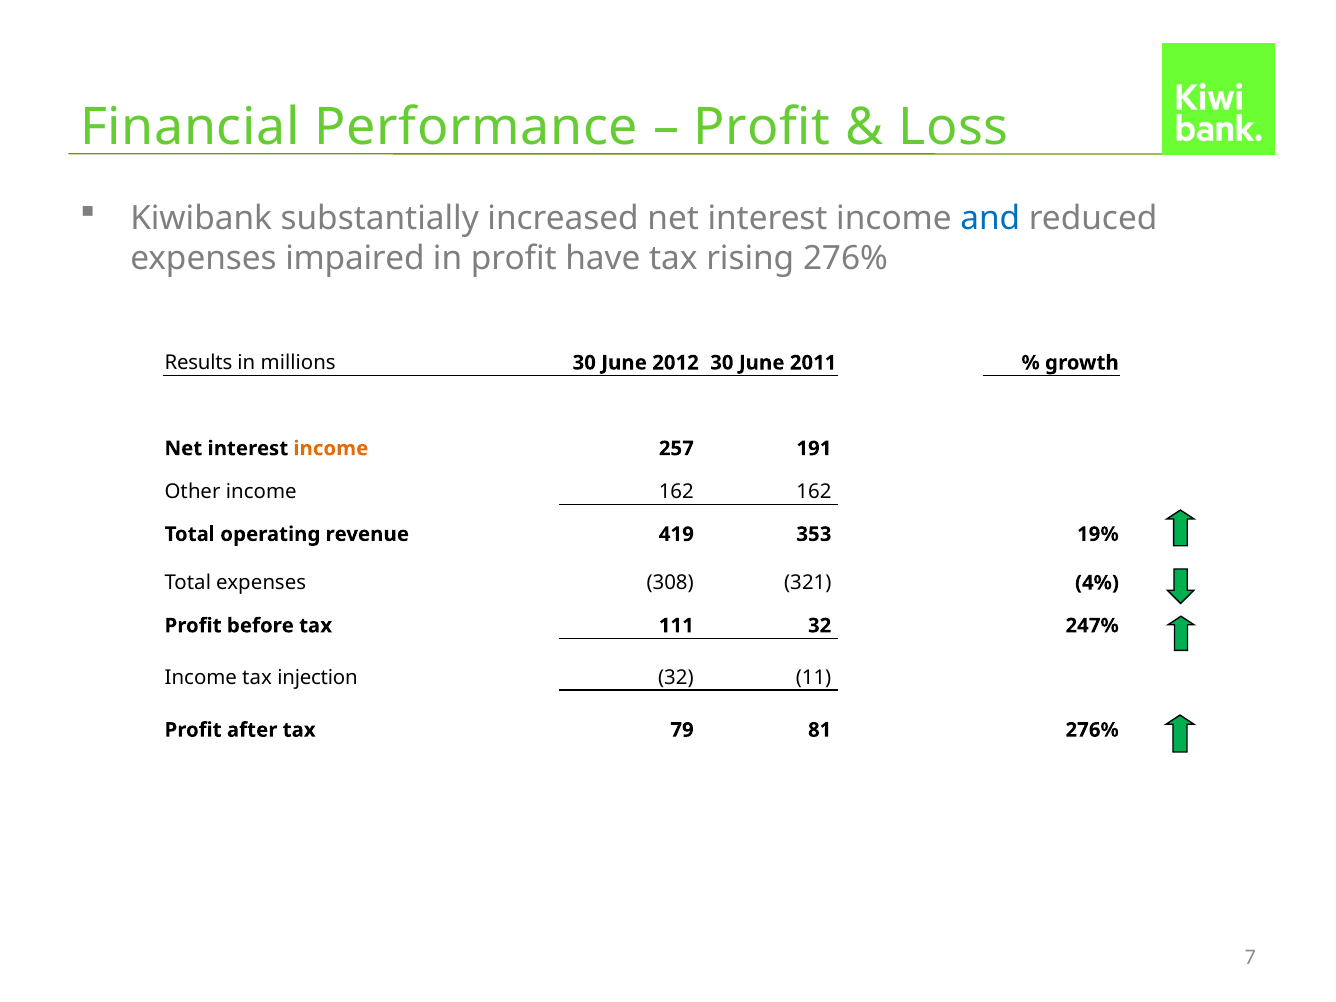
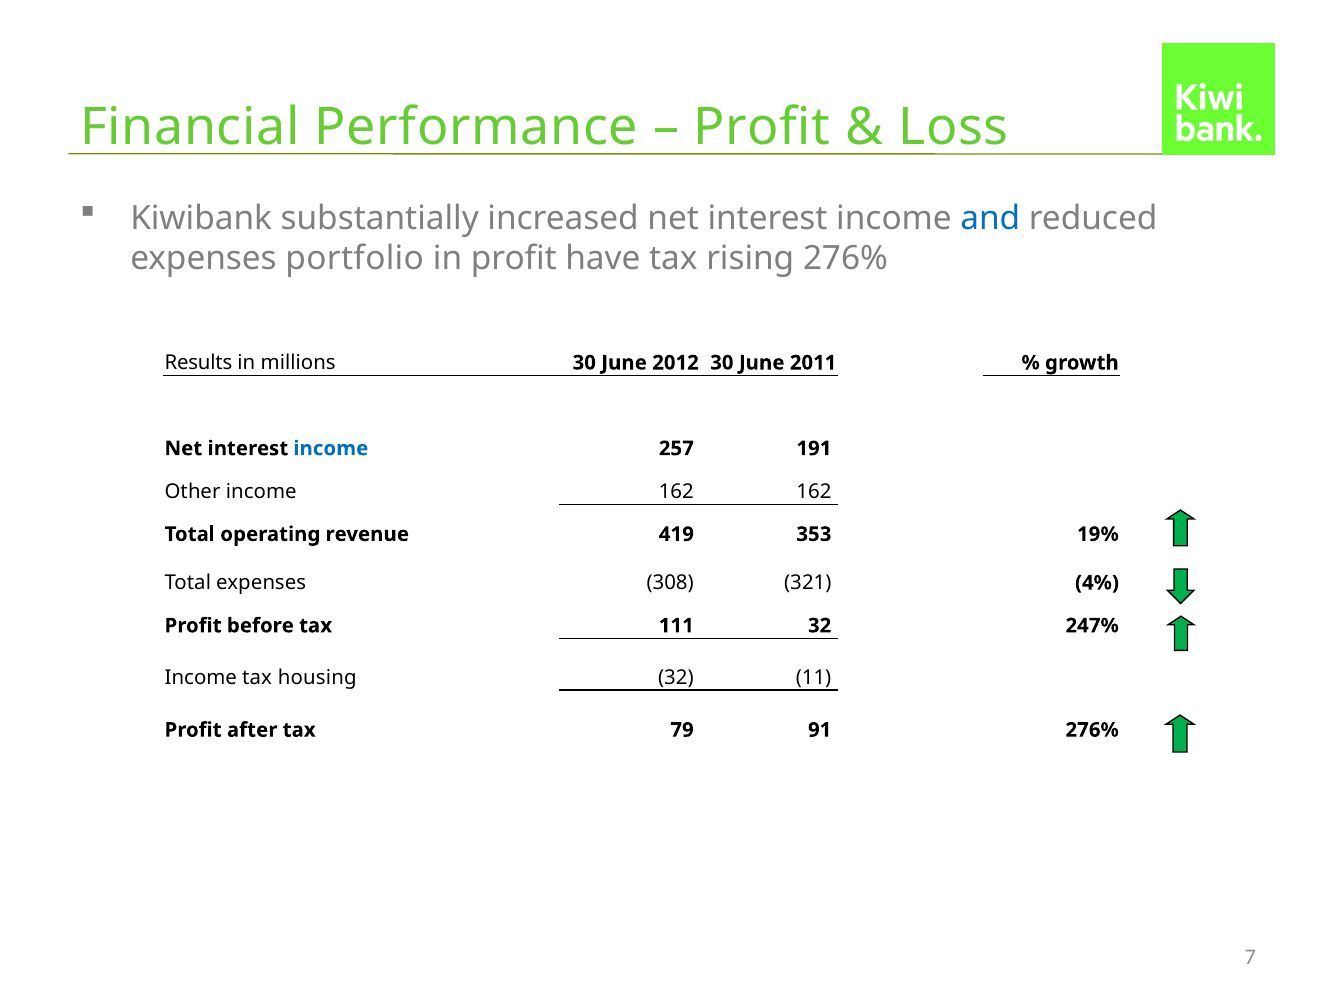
impaired: impaired -> portfolio
income at (331, 449) colour: orange -> blue
injection: injection -> housing
81: 81 -> 91
